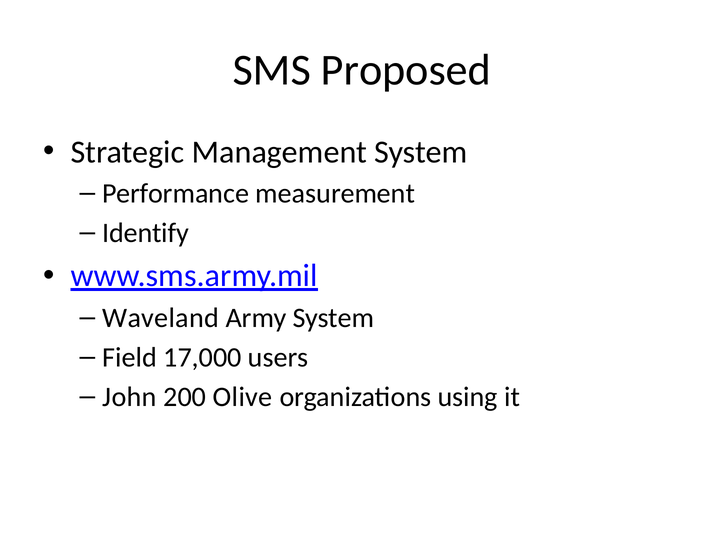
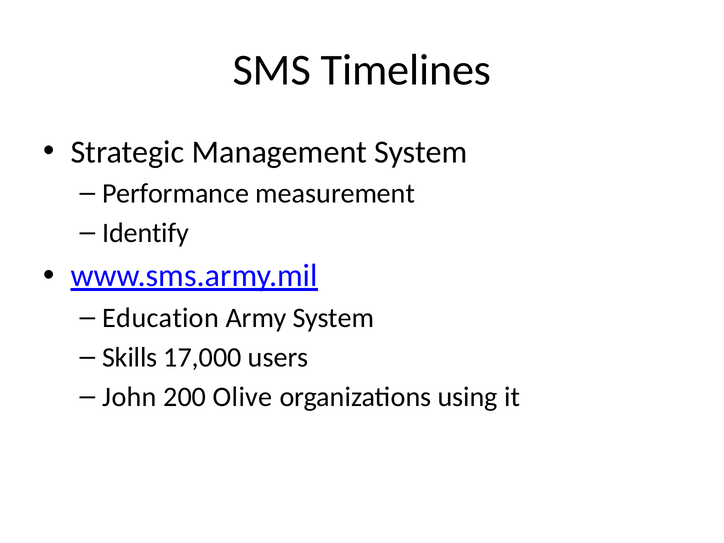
Proposed: Proposed -> Timelines
Waveland: Waveland -> Education
Field: Field -> Skills
